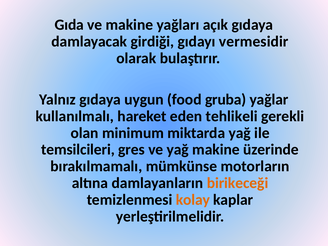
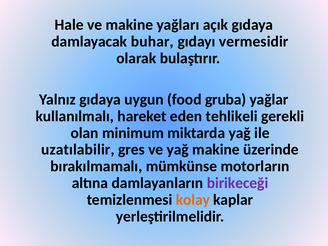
Gıda: Gıda -> Hale
girdiği: girdiği -> buhar
temsilcileri: temsilcileri -> uzatılabilir
birikeceği colour: orange -> purple
